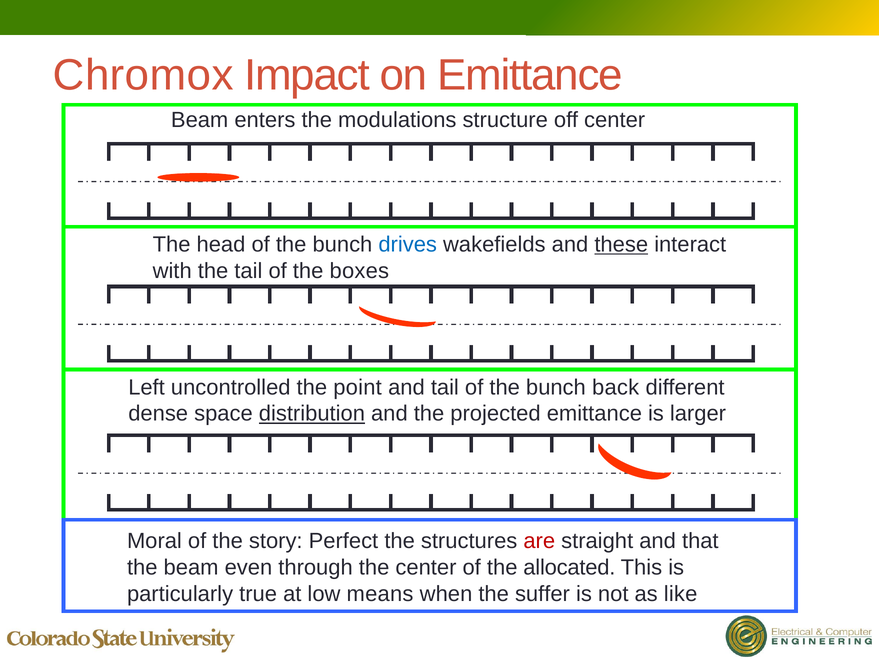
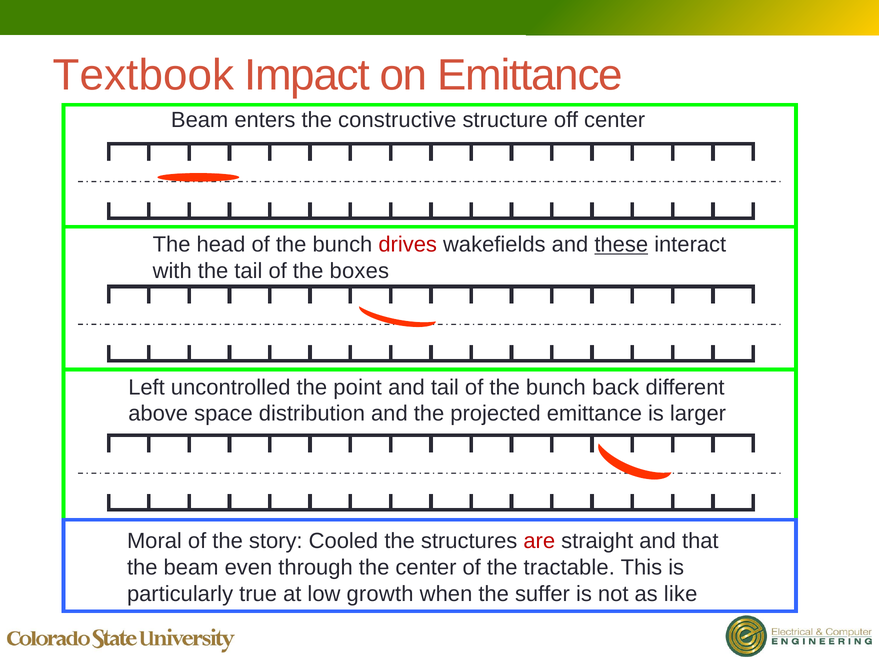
Chromox: Chromox -> Textbook
modulations: modulations -> constructive
drives colour: blue -> red
dense: dense -> above
distribution underline: present -> none
Perfect: Perfect -> Cooled
allocated: allocated -> tractable
means: means -> growth
